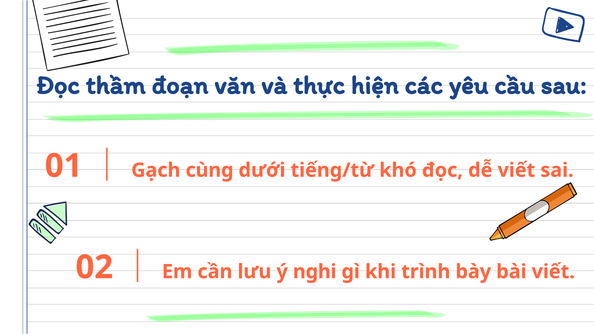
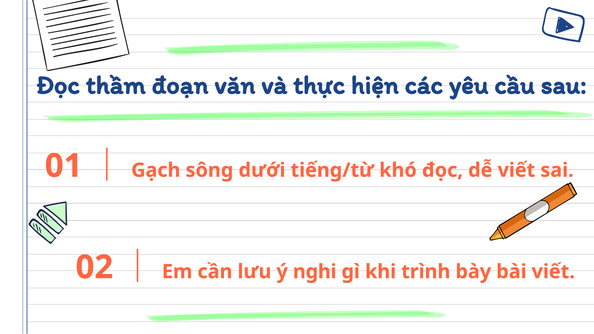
cùng: cùng -> sông
